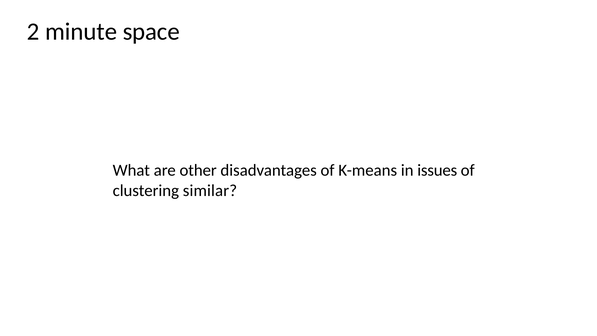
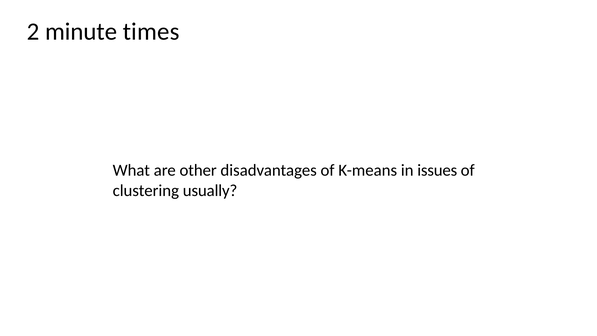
space: space -> times
similar: similar -> usually
